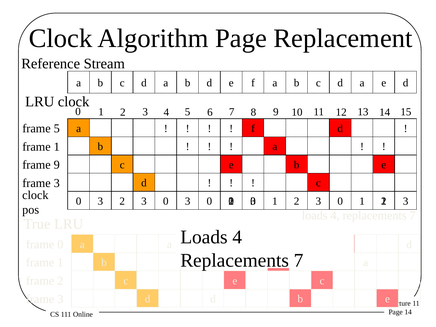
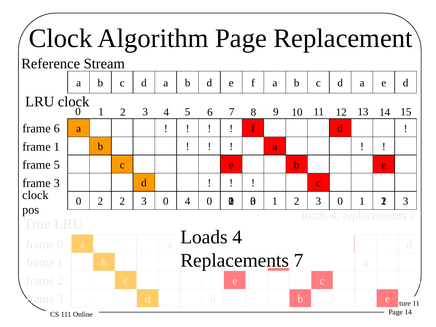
frame 5: 5 -> 6
frame 9: 9 -> 5
3 at (100, 201): 3 -> 2
3 0 3: 3 -> 4
